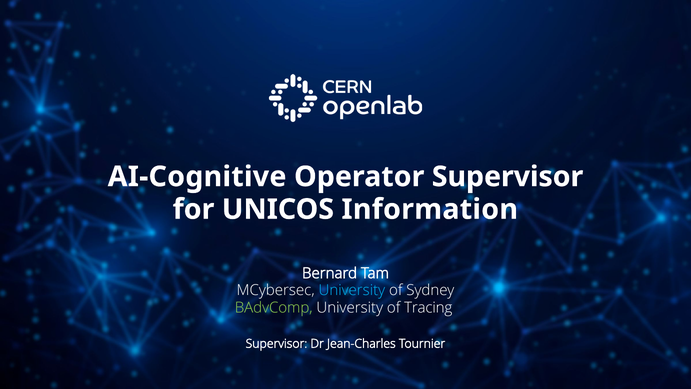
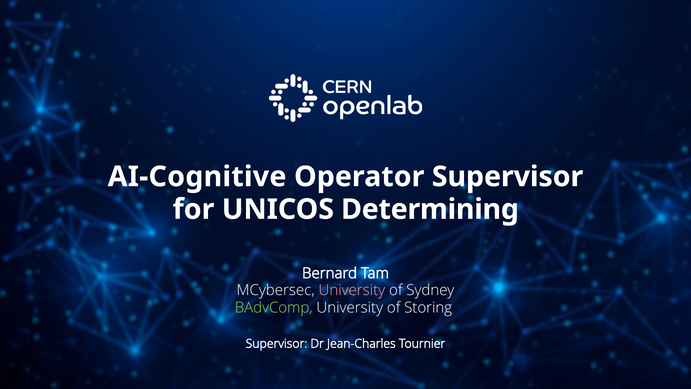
Information: Information -> Determining
University at (352, 290) colour: light blue -> pink
Tracing: Tracing -> Storing
